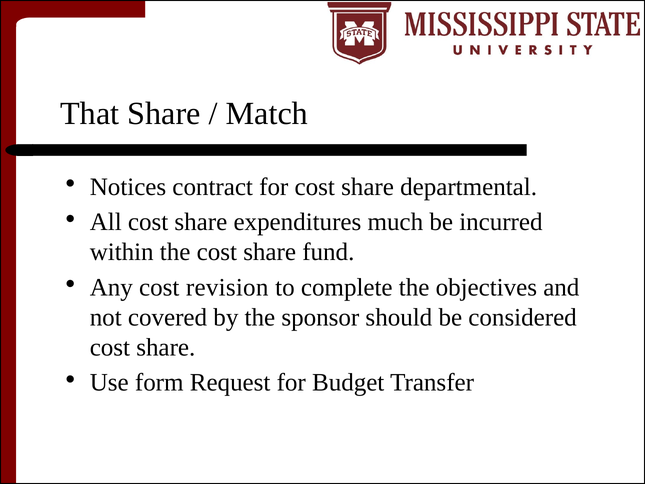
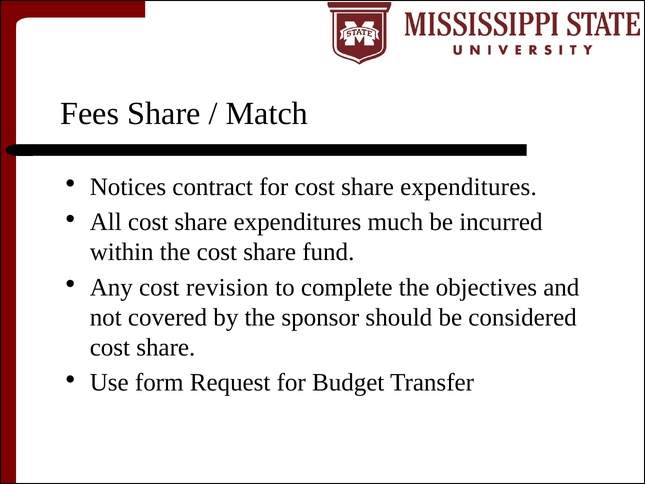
That: That -> Fees
for cost share departmental: departmental -> expenditures
